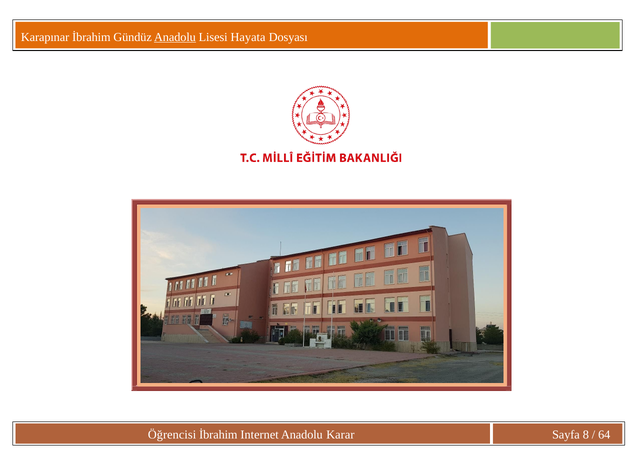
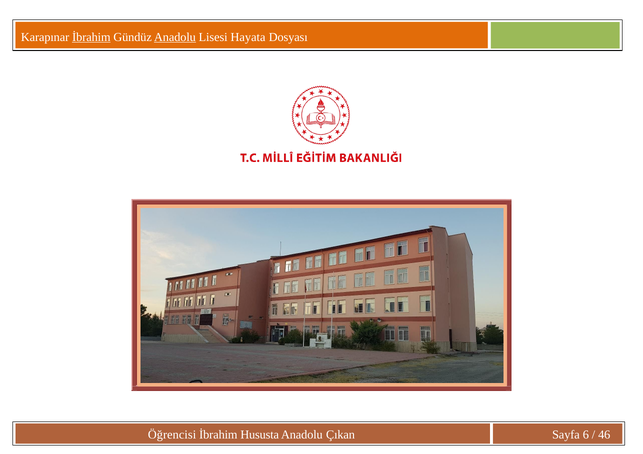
İbrahim at (91, 37) underline: none -> present
Internet: Internet -> Hususta
Karar: Karar -> Çıkan
8: 8 -> 6
64: 64 -> 46
